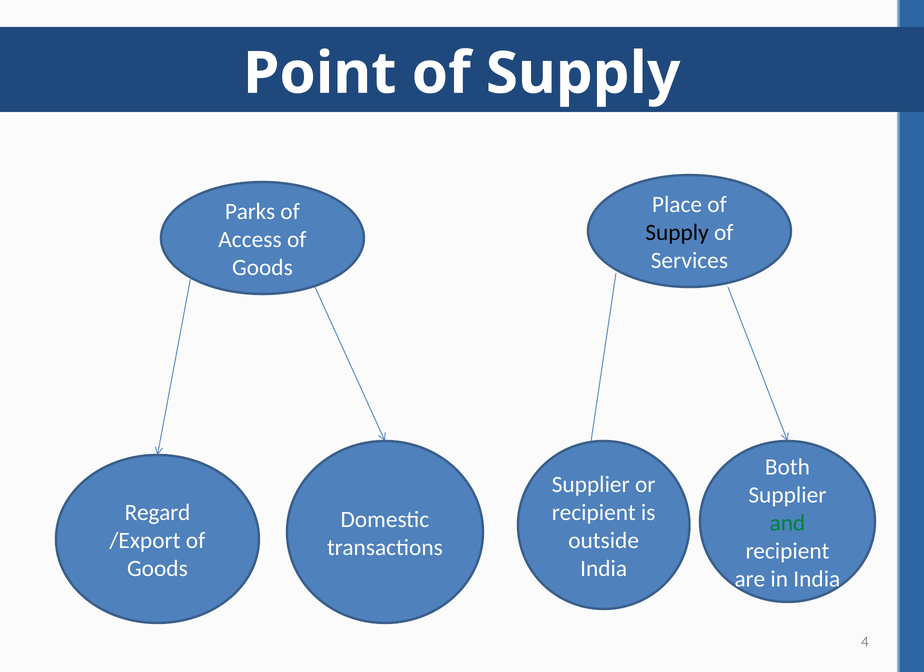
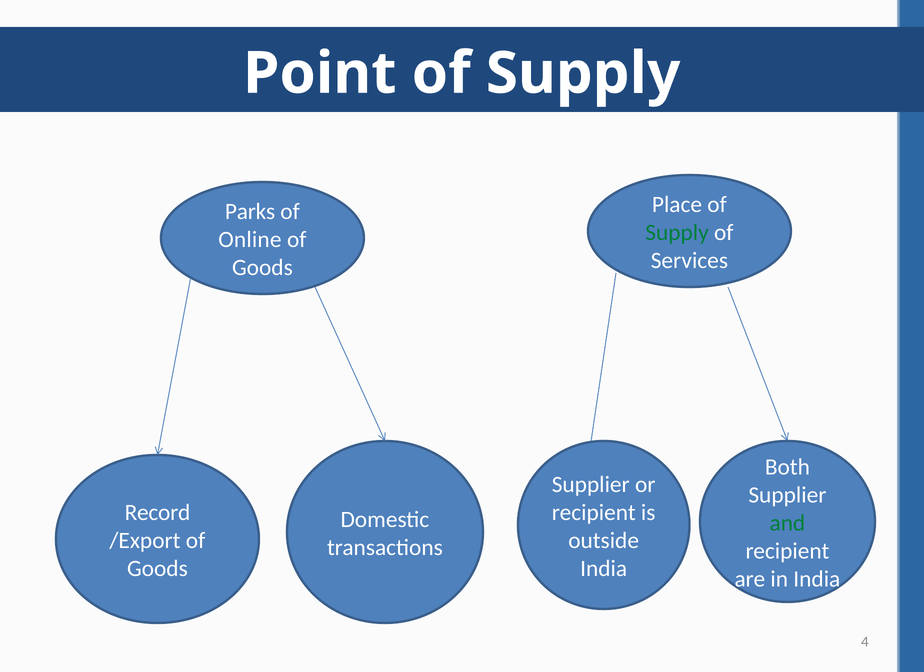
Supply at (677, 233) colour: black -> green
Access: Access -> Online
Regard: Regard -> Record
